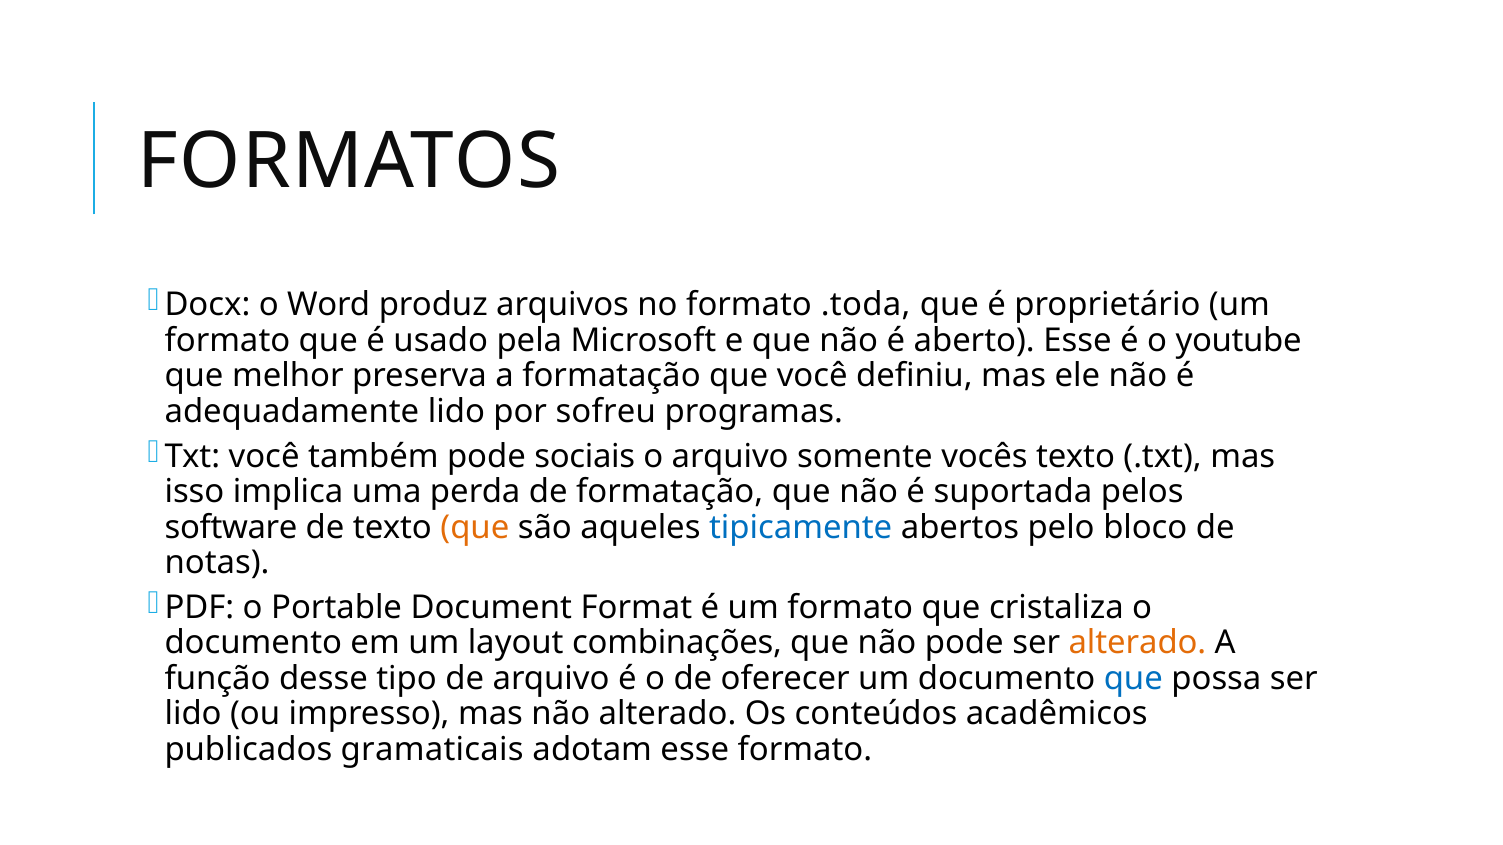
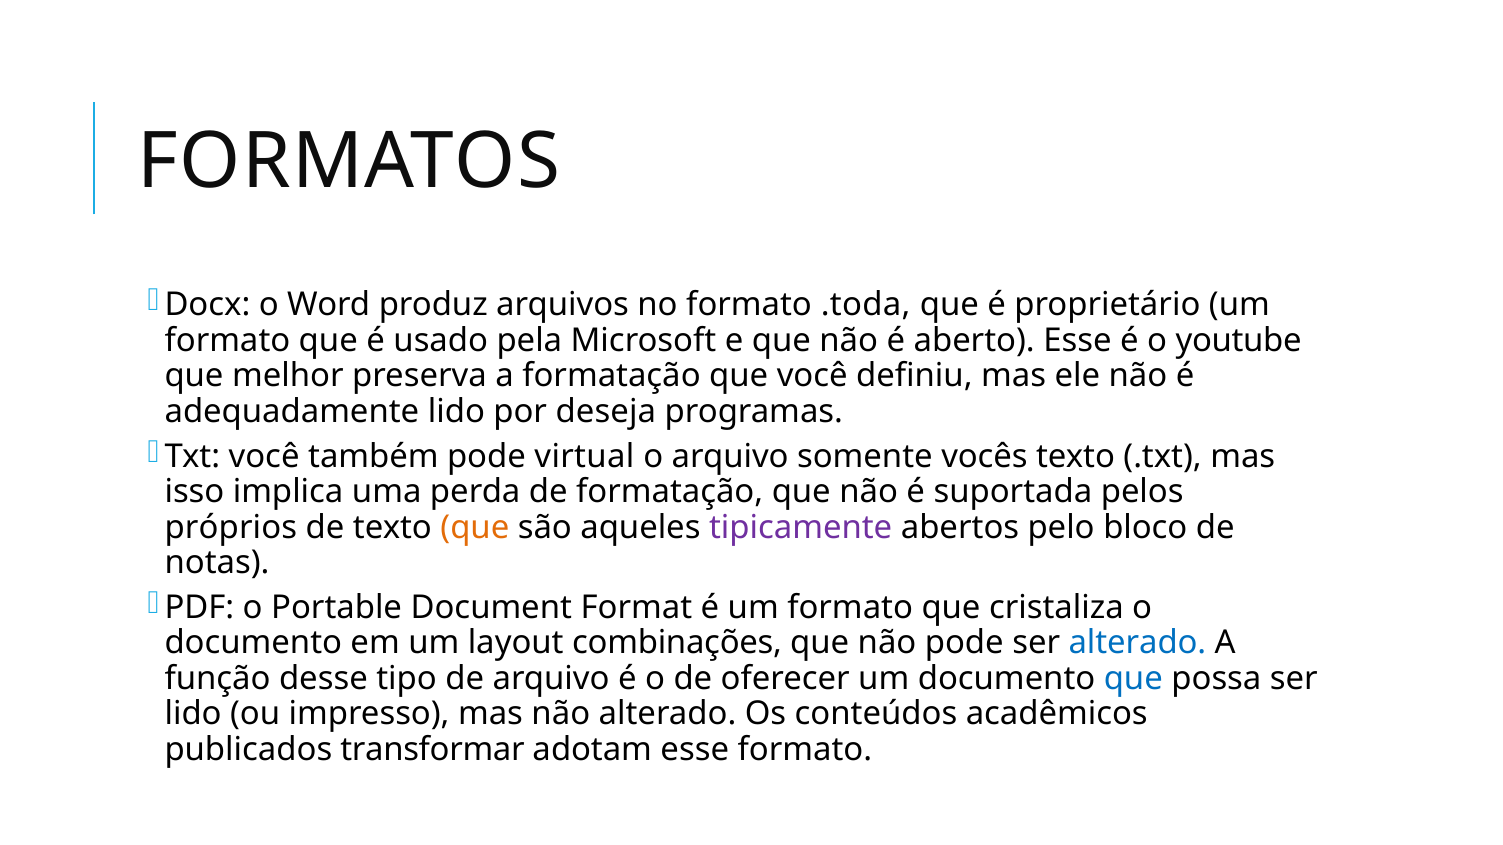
sofreu: sofreu -> deseja
sociais: sociais -> virtual
software: software -> próprios
tipicamente colour: blue -> purple
alterado at (1137, 643) colour: orange -> blue
gramaticais: gramaticais -> transformar
